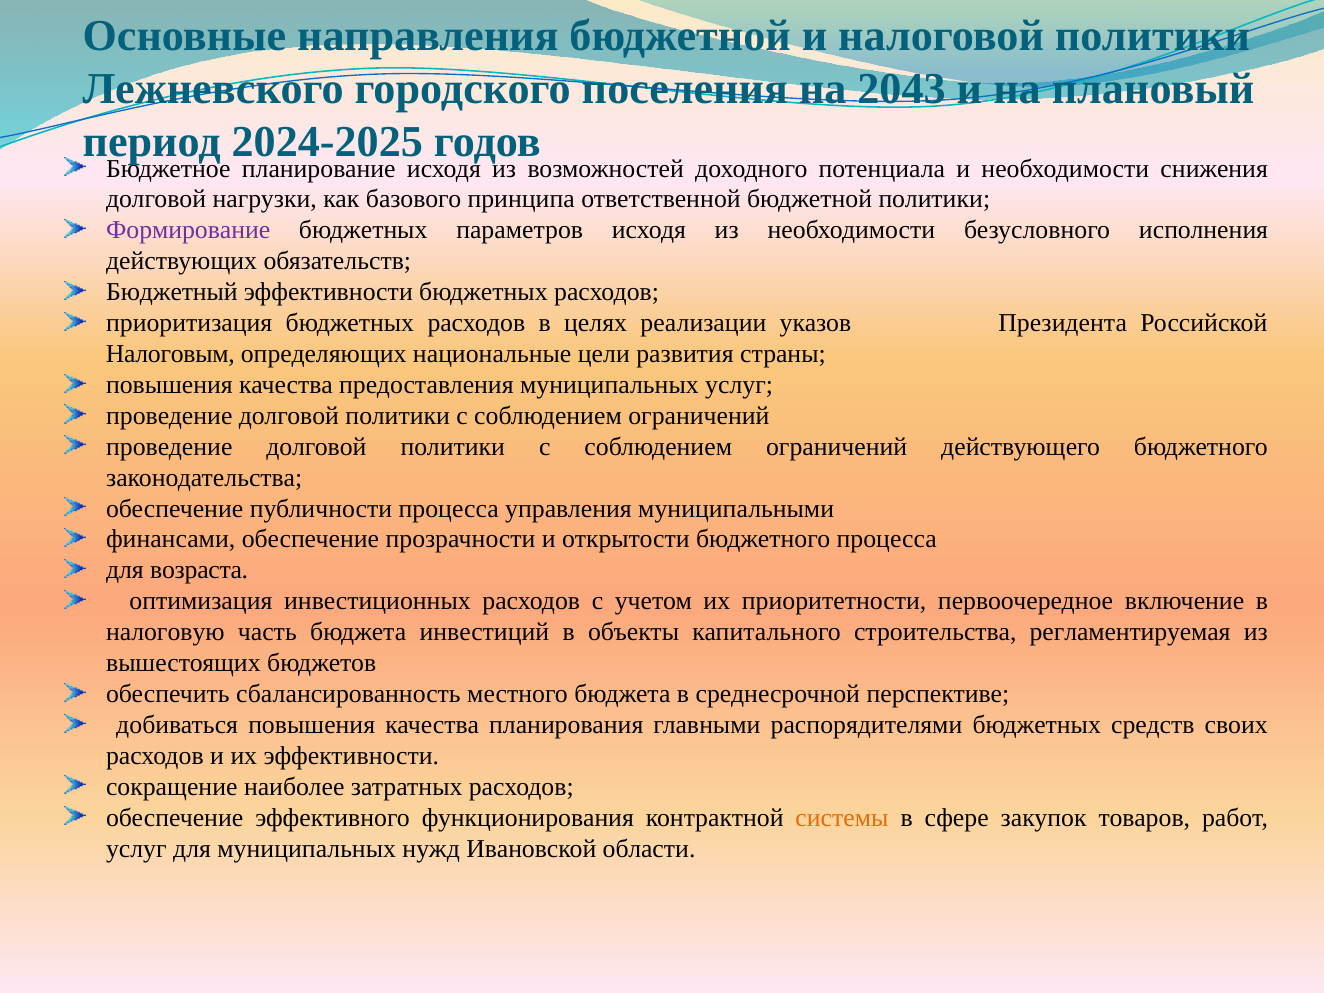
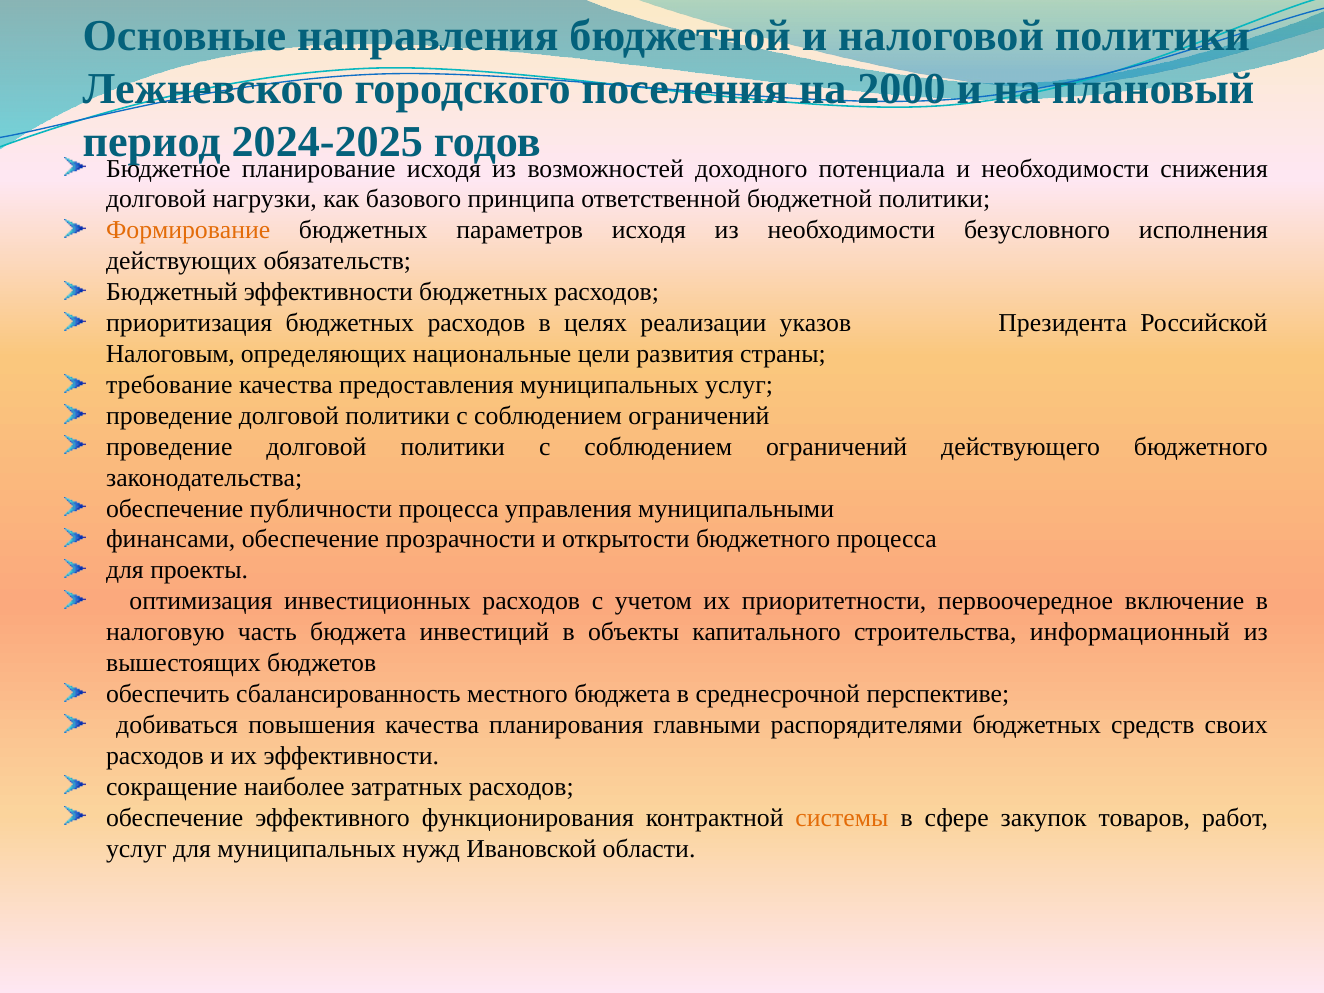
2043: 2043 -> 2000
Формирование colour: purple -> orange
повышения at (169, 385): повышения -> требование
возраста: возраста -> проекты
регламентируемая: регламентируемая -> информационный
